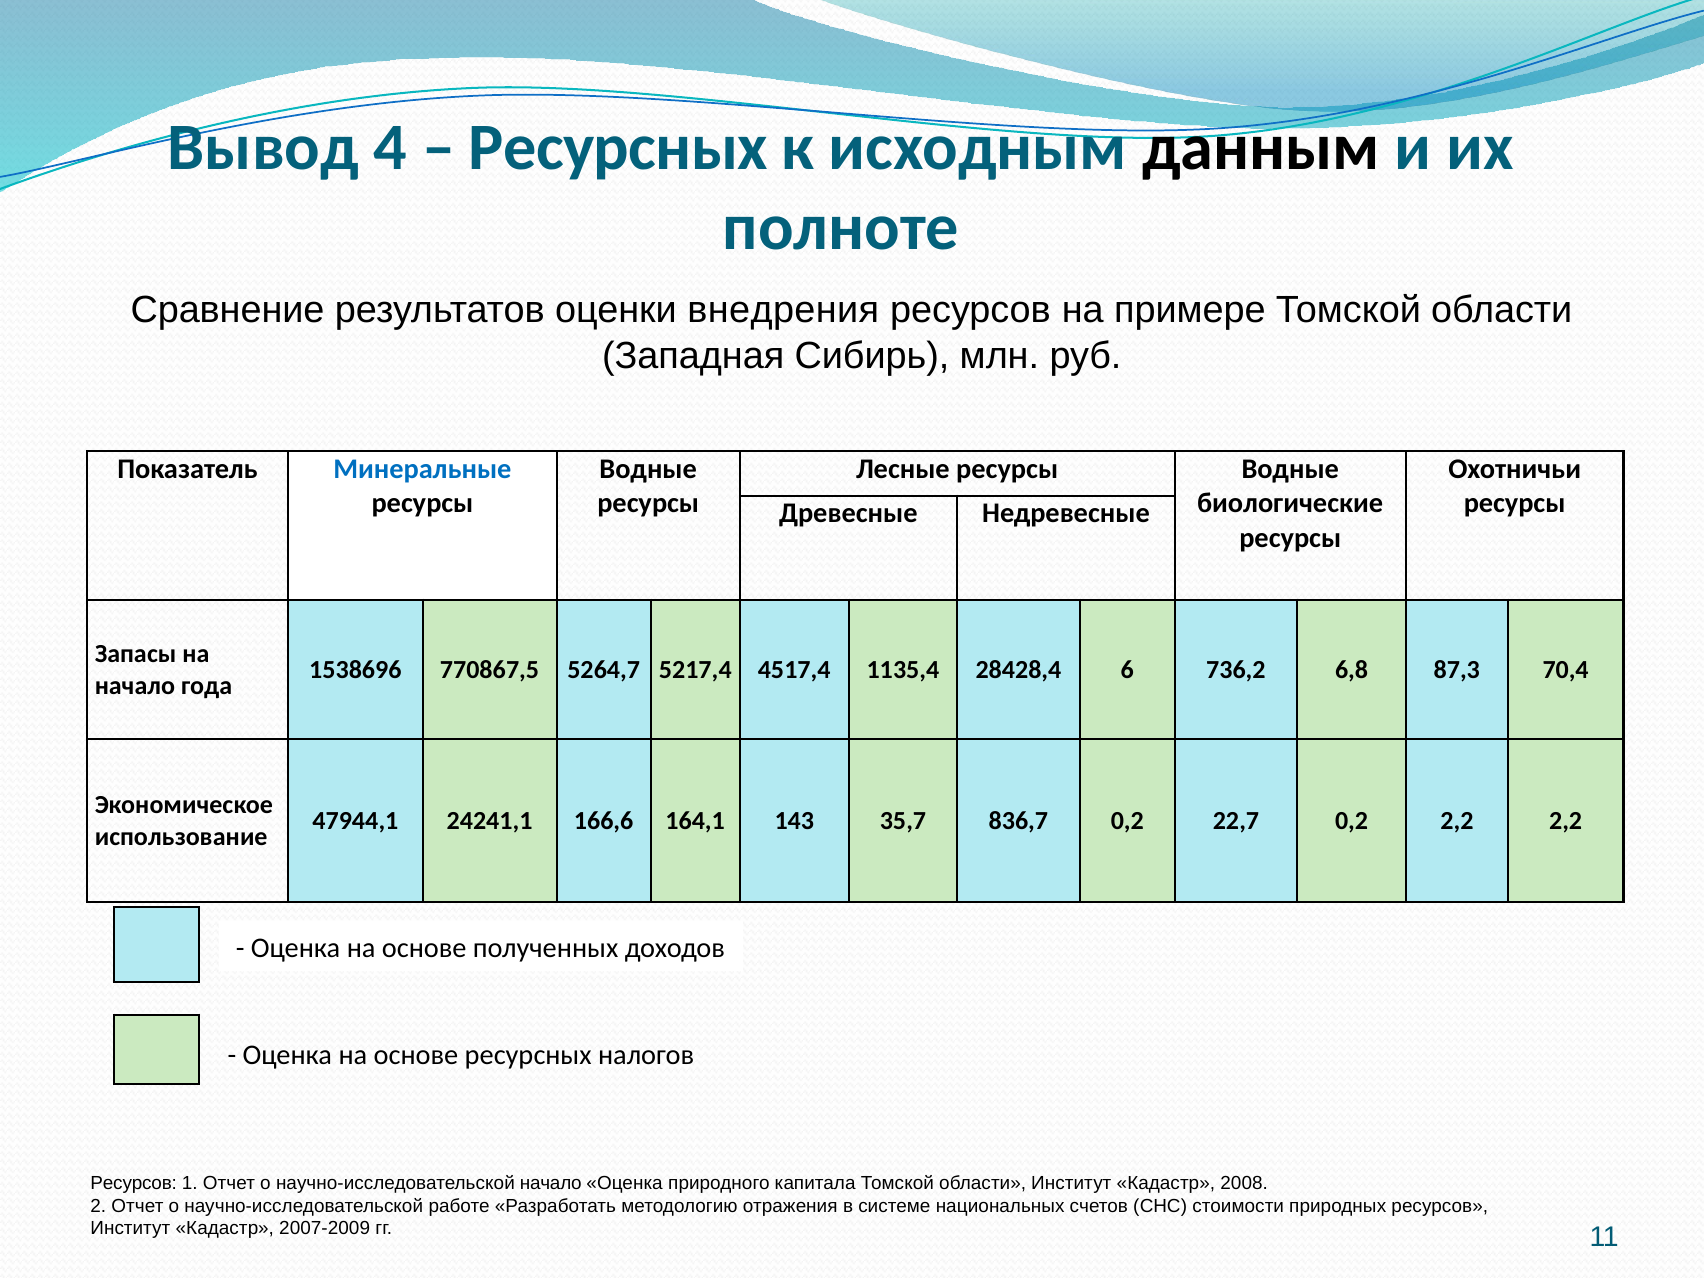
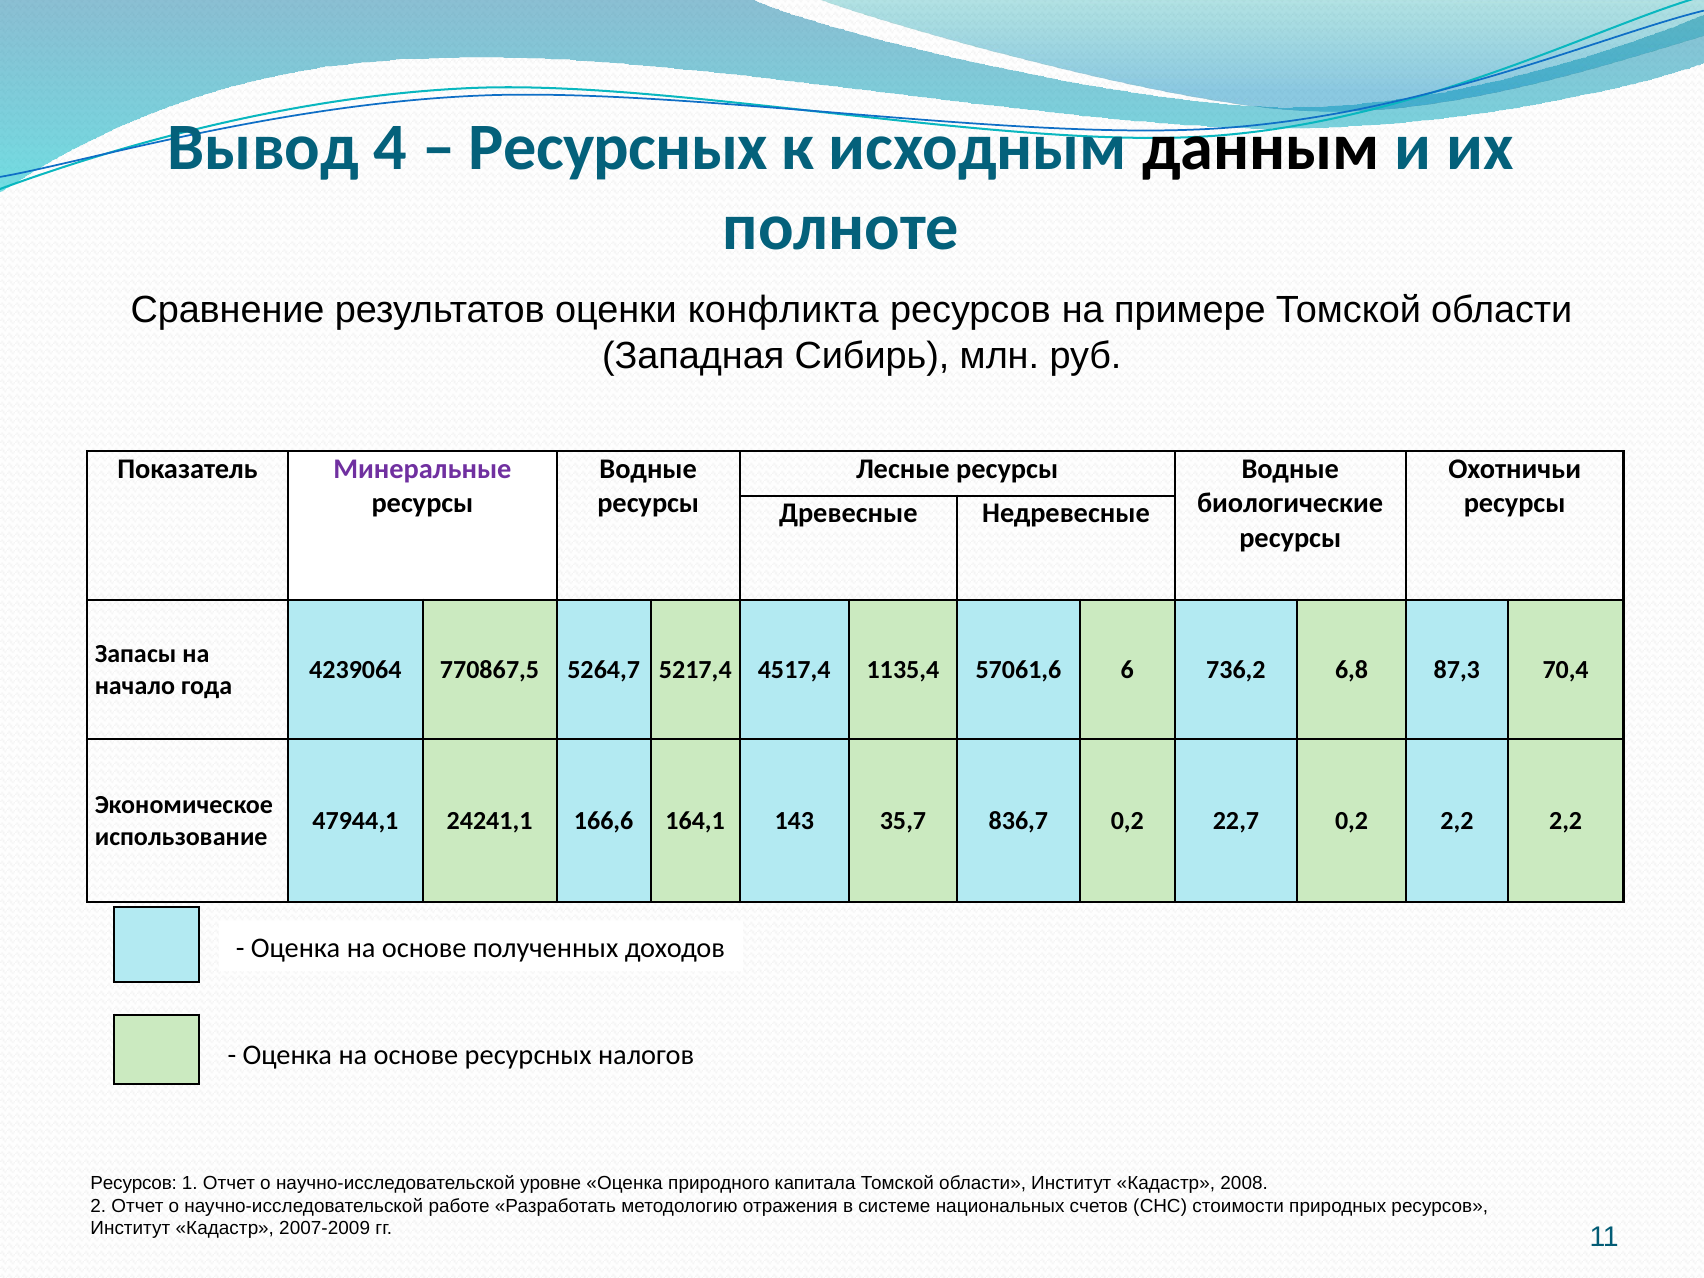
внедрения: внедрения -> конфликта
Минеральные colour: blue -> purple
1538696: 1538696 -> 4239064
28428,4: 28428,4 -> 57061,6
научно-исследовательской начало: начало -> уровне
